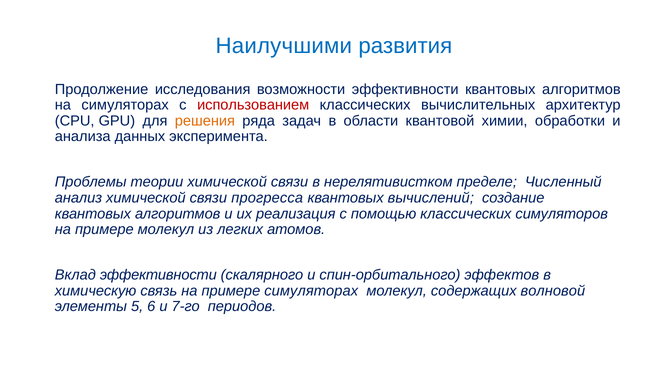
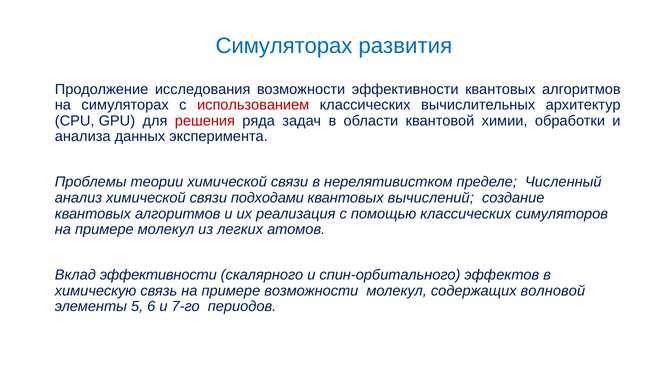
Наилучшими at (284, 46): Наилучшими -> Симуляторах
решения colour: orange -> red
прогресса: прогресса -> подходами
примере симуляторах: симуляторах -> возможности
